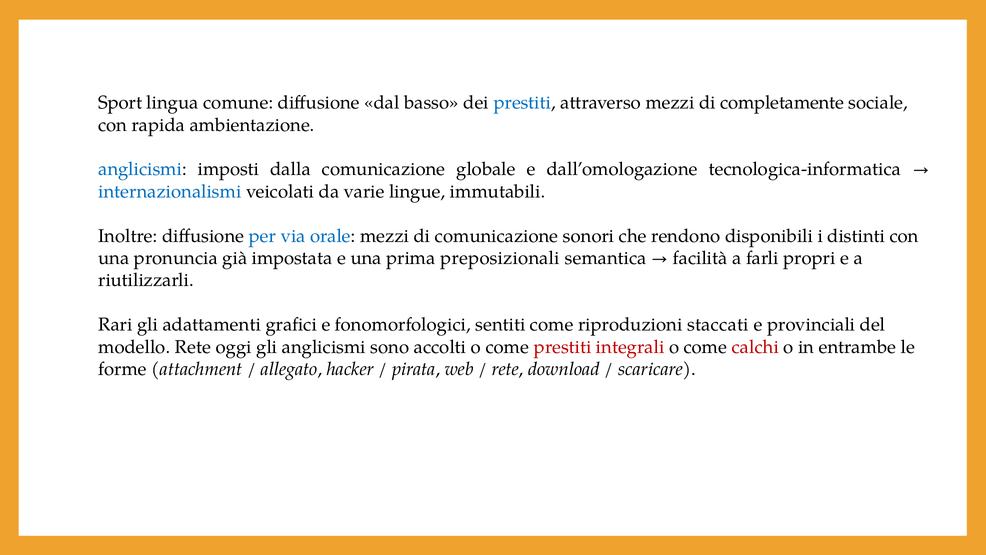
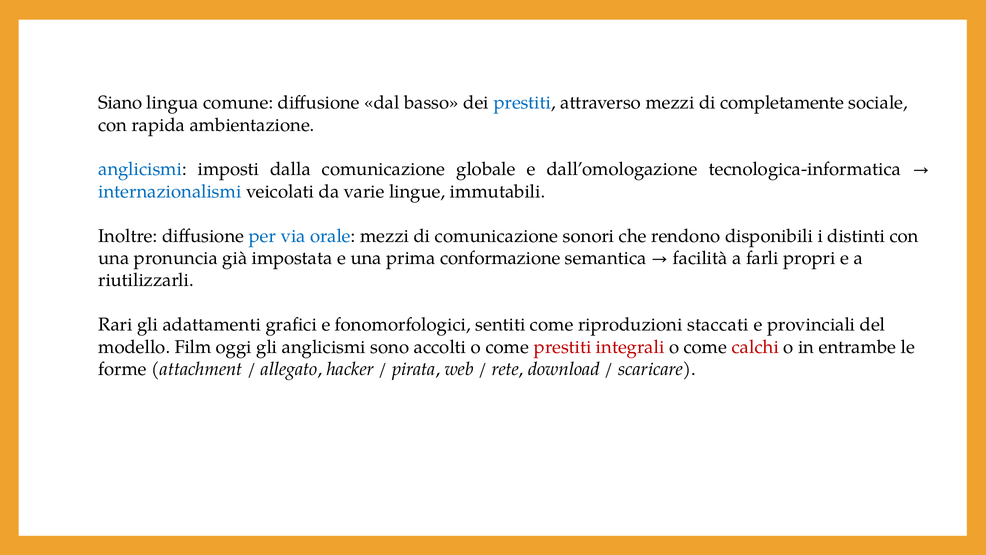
Sport: Sport -> Siano
preposizionali: preposizionali -> conformazione
modello Rete: Rete -> Film
